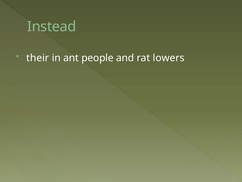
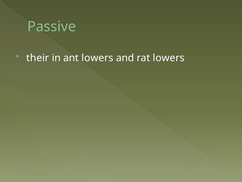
Instead: Instead -> Passive
ant people: people -> lowers
